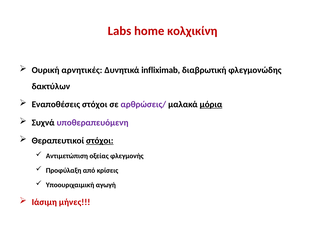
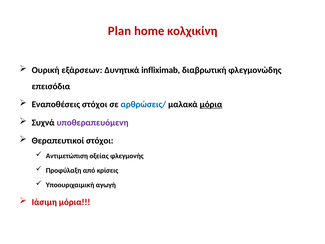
Labs: Labs -> Plan
αρνητικές: αρνητικές -> εξάρσεων
δακτύλων: δακτύλων -> επεισόδια
αρθρώσεις/ colour: purple -> blue
στόχοι at (100, 141) underline: present -> none
Ιάσιμη μήνες: μήνες -> μόρια
